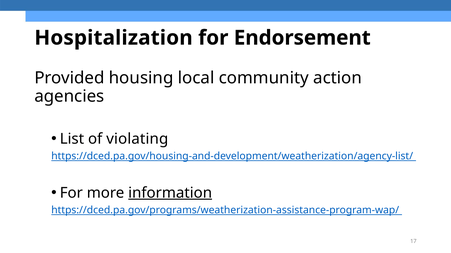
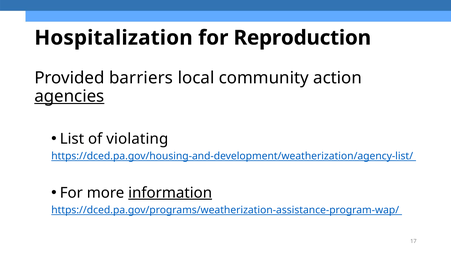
Endorsement: Endorsement -> Reproduction
housing: housing -> barriers
agencies underline: none -> present
